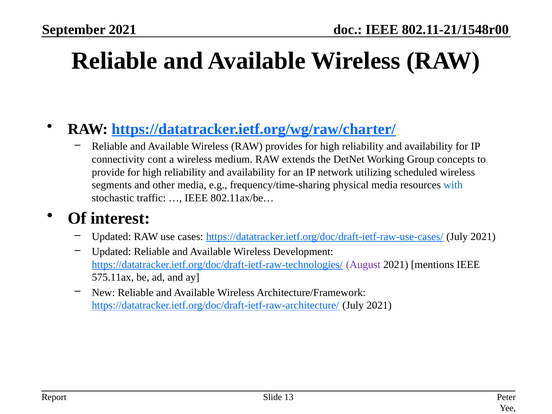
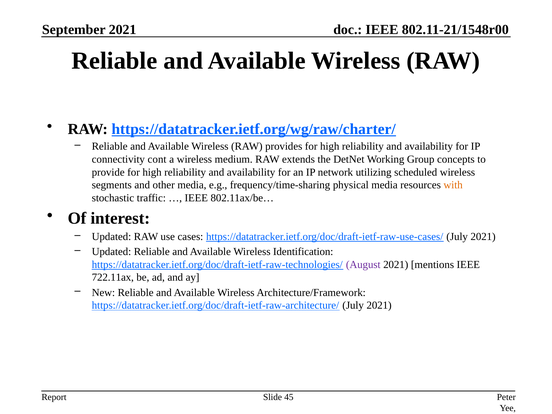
with colour: blue -> orange
Development: Development -> Identification
575.11ax: 575.11ax -> 722.11ax
13: 13 -> 45
